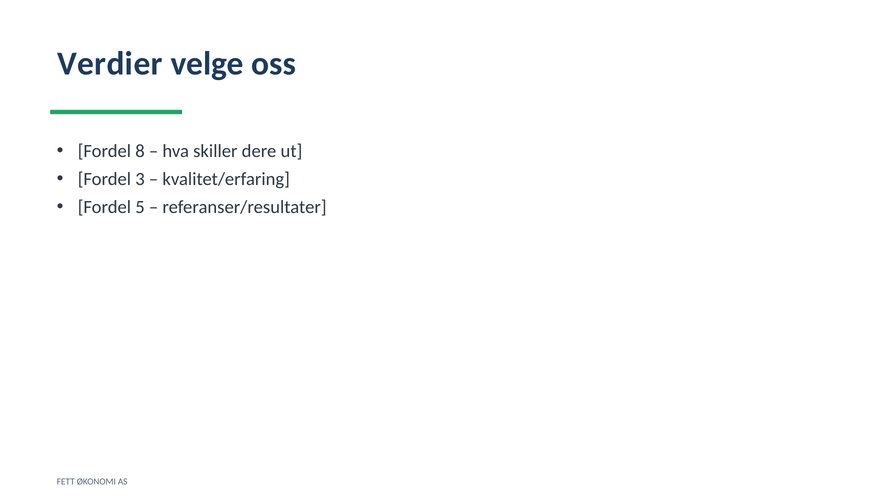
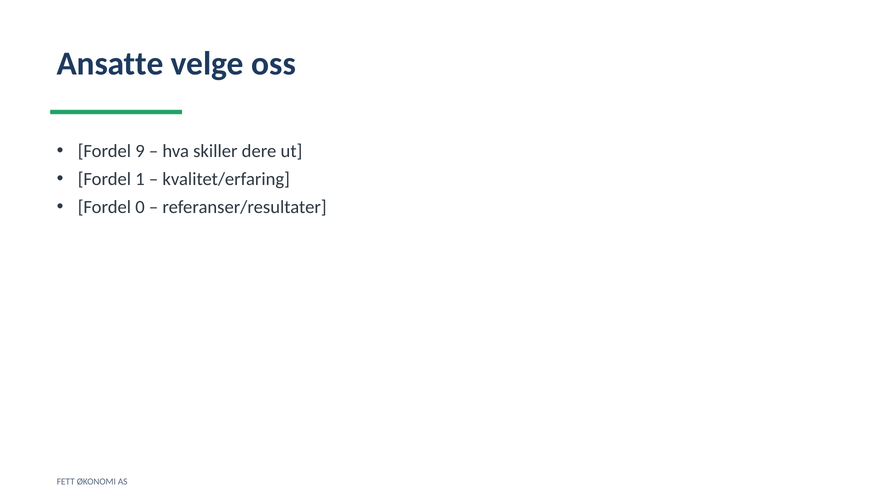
Verdier: Verdier -> Ansatte
8: 8 -> 9
3: 3 -> 1
5: 5 -> 0
